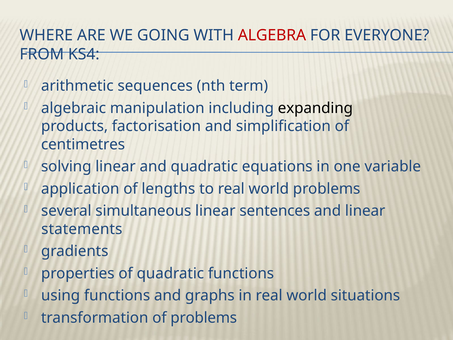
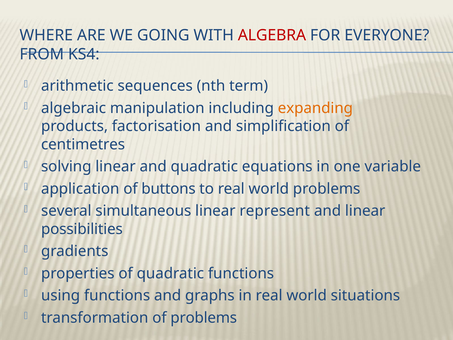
expanding colour: black -> orange
lengths: lengths -> buttons
sentences: sentences -> represent
statements: statements -> possibilities
